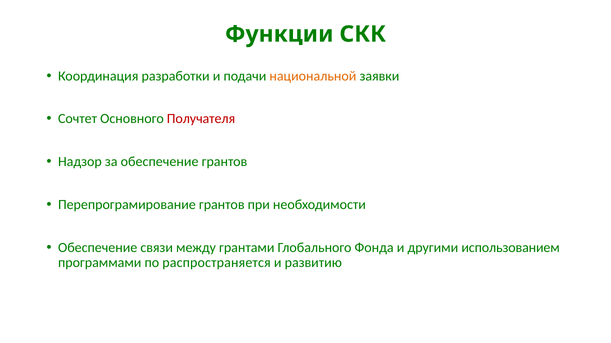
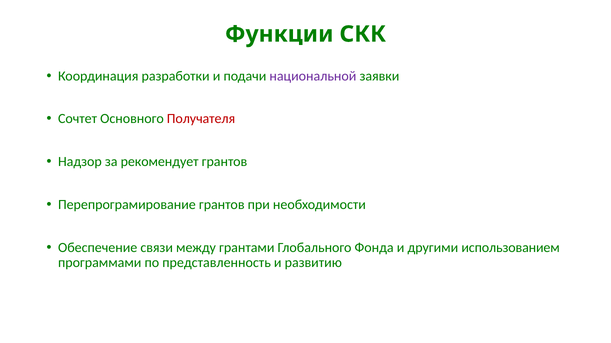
национальной colour: orange -> purple
за обеспечение: обеспечение -> рекомендует
распространяется: распространяется -> представленность
